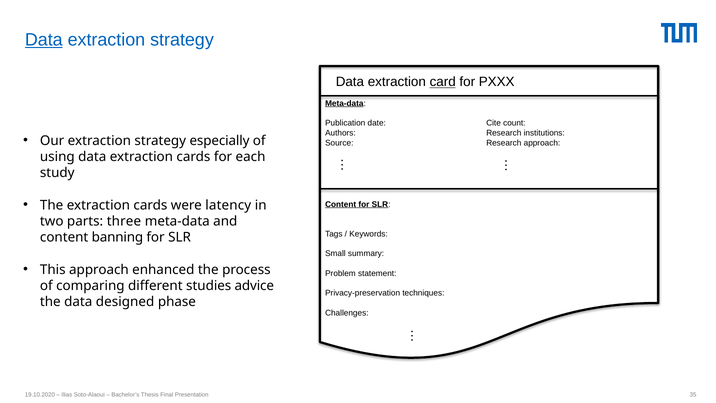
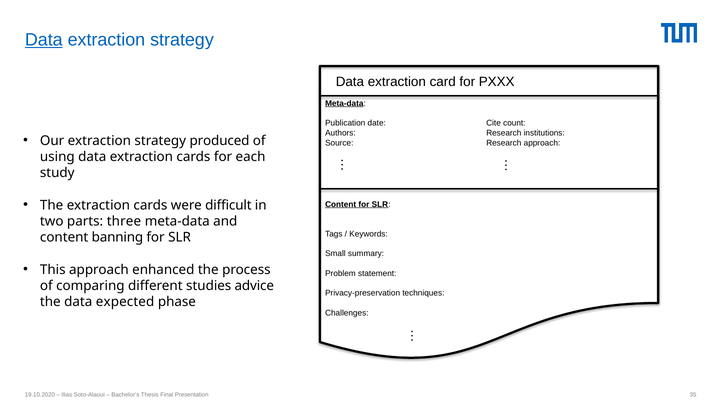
card underline: present -> none
especially: especially -> produced
latency: latency -> difficult
designed: designed -> expected
